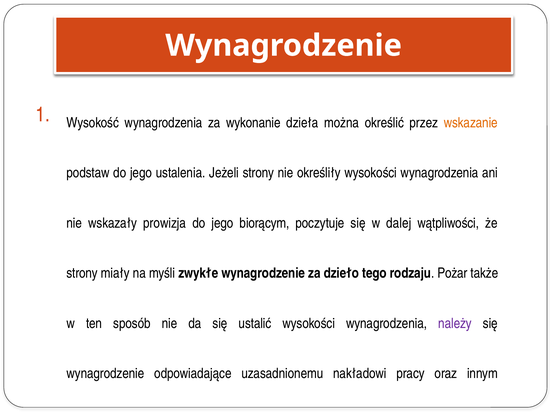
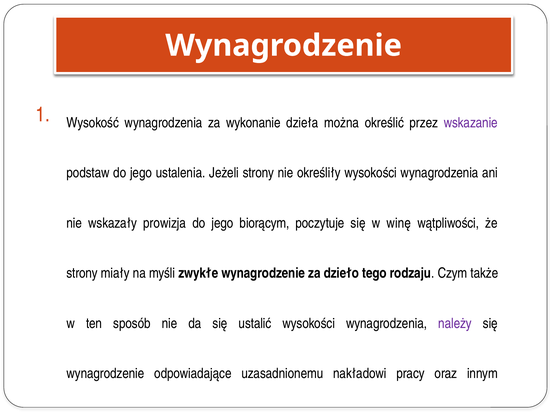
wskazanie colour: orange -> purple
dalej: dalej -> winę
Pożar: Pożar -> Czym
